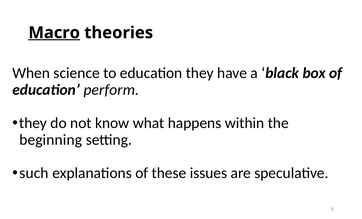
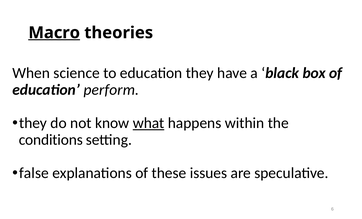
what underline: none -> present
beginning: beginning -> conditions
such: such -> false
